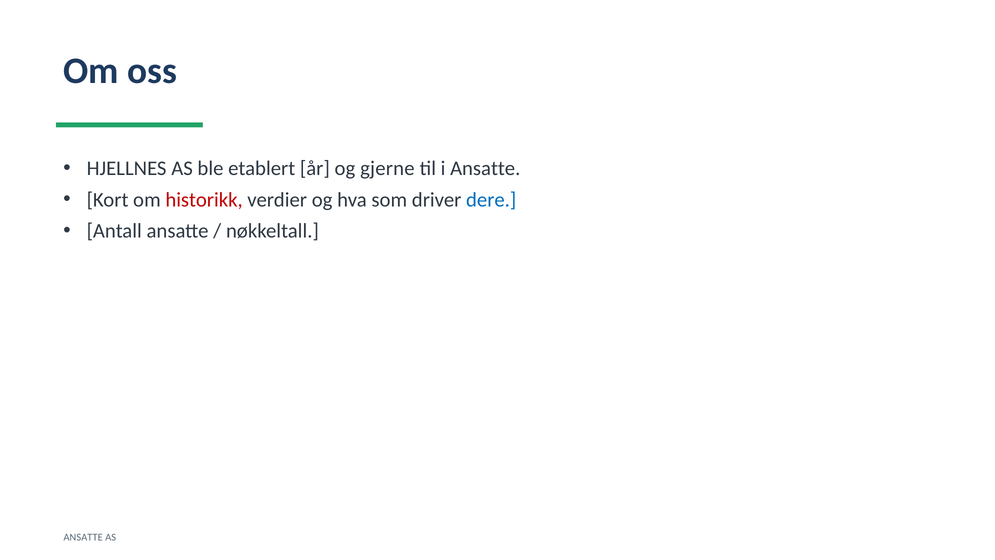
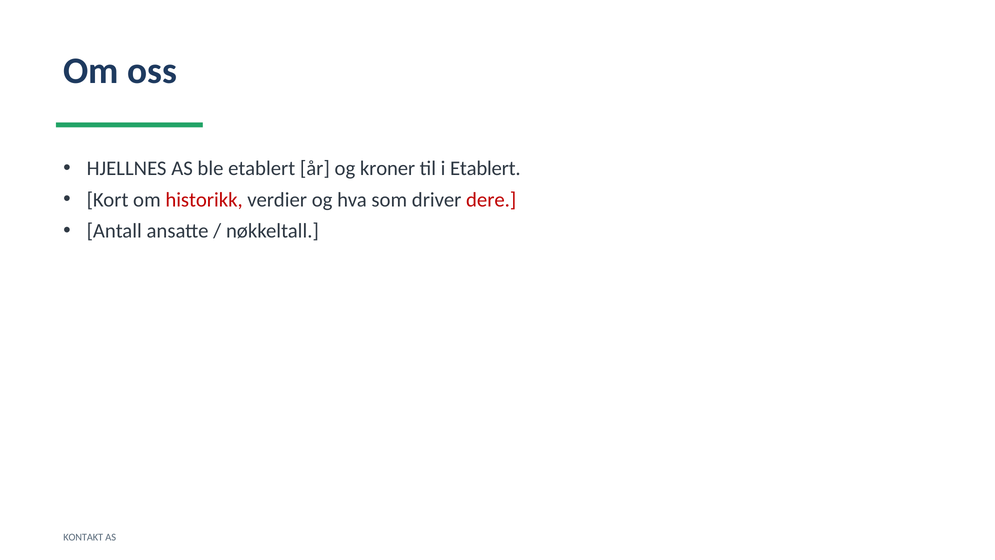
gjerne: gjerne -> kroner
i Ansatte: Ansatte -> Etablert
dere colour: blue -> red
ANSATTE at (83, 537): ANSATTE -> KONTAKT
